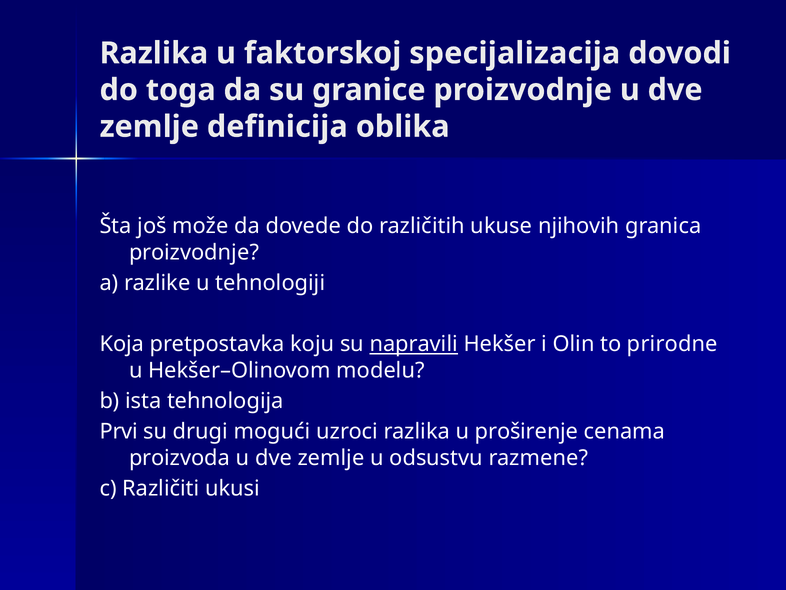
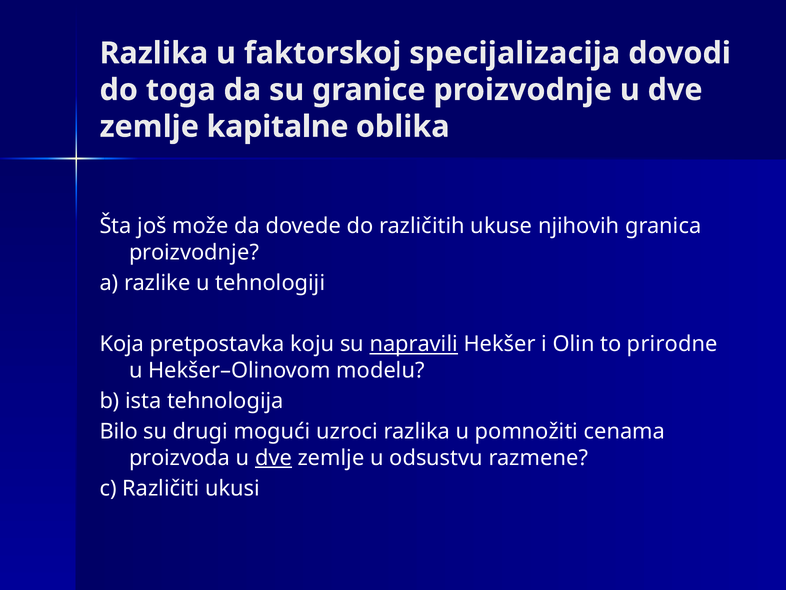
definicija: definicija -> kapitalne
Prvi: Prvi -> Bilo
proširenje: proširenje -> pomnožiti
dve at (274, 457) underline: none -> present
